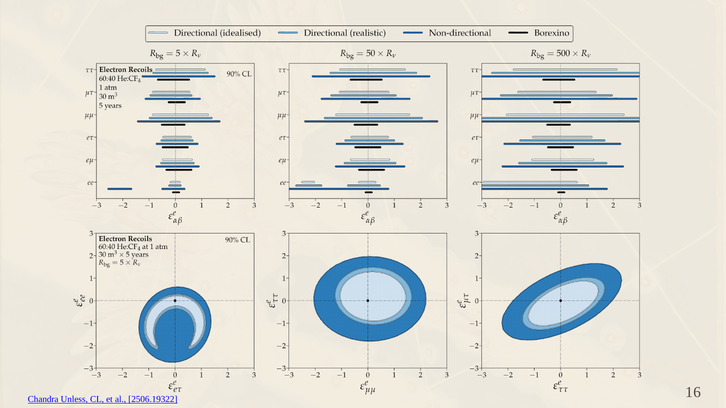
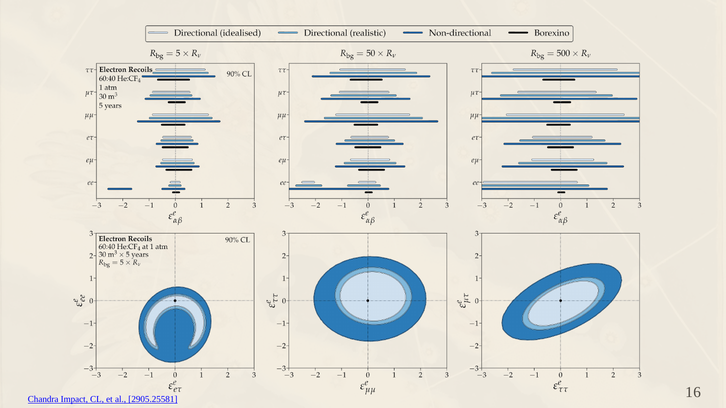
Unless: Unless -> Impact
2506.19322: 2506.19322 -> 2905.25581
